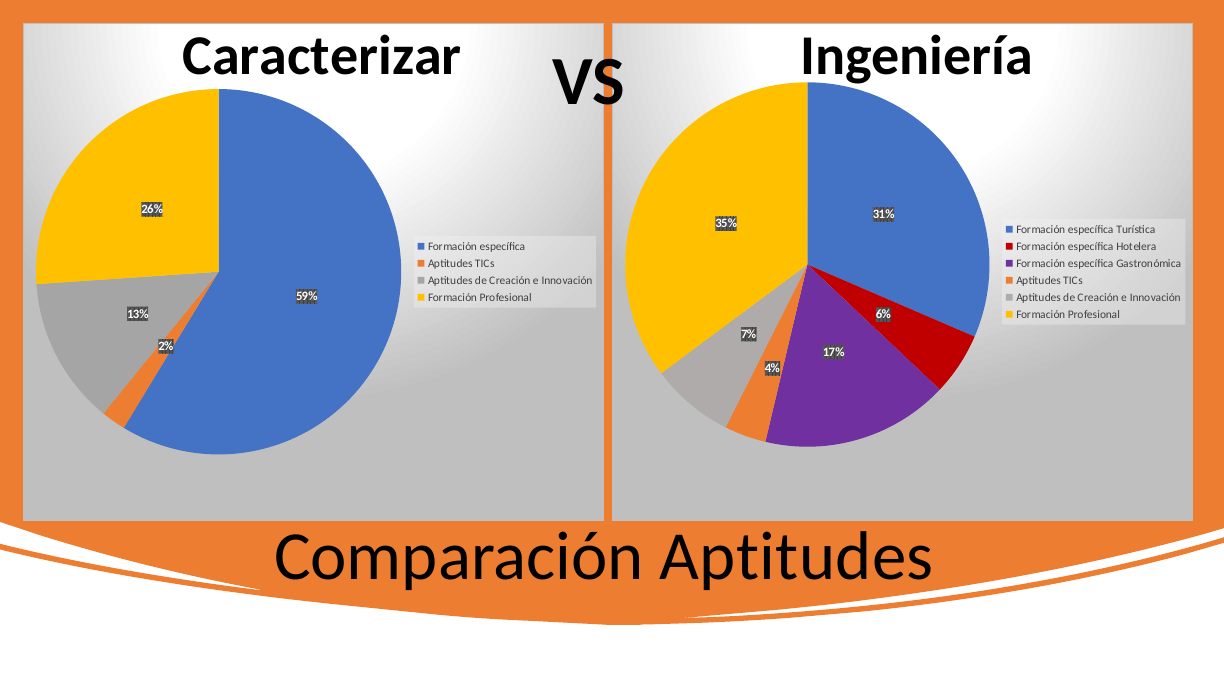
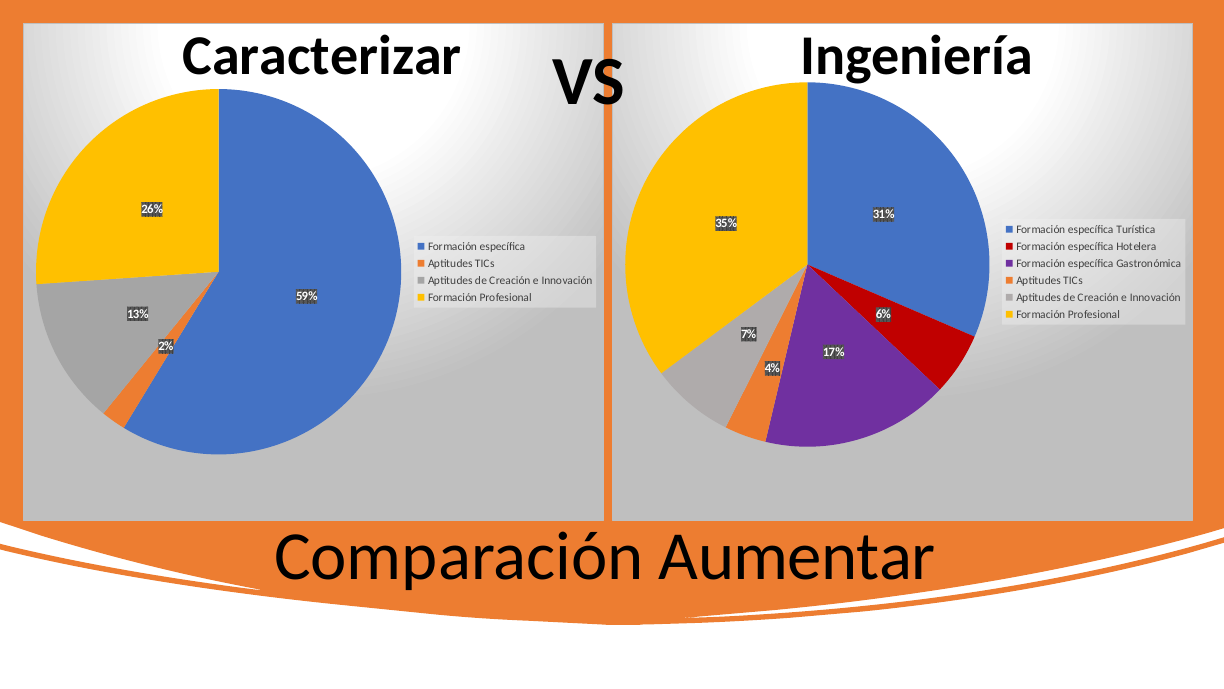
Comparación Aptitudes: Aptitudes -> Aumentar
